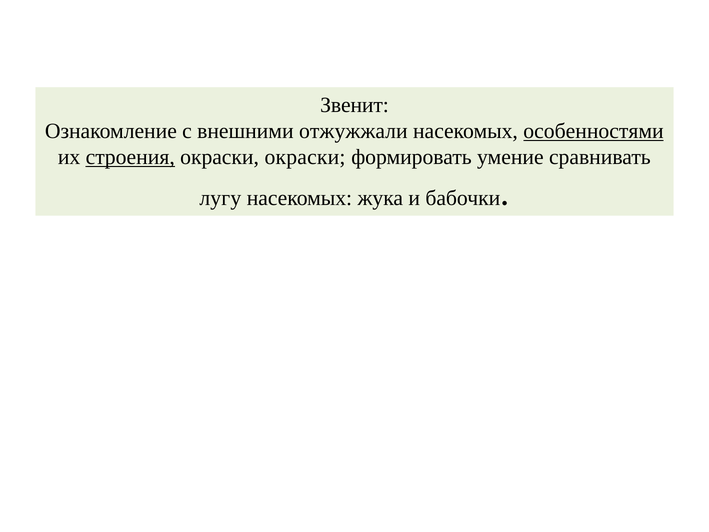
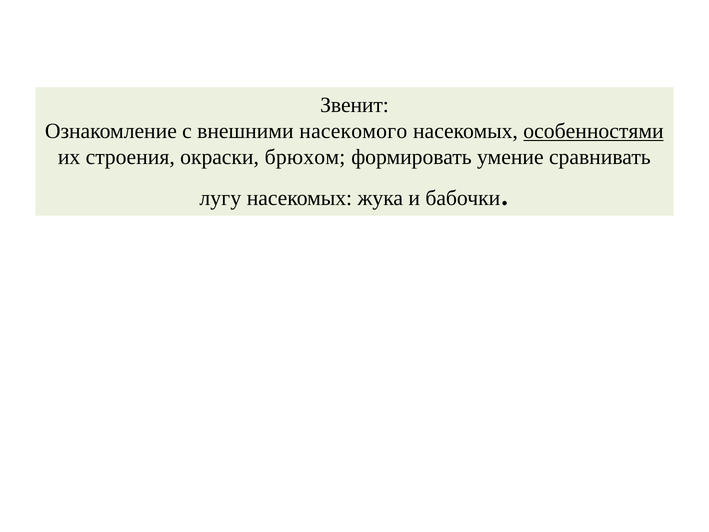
отжужжали: отжужжали -> насекомого
строения underline: present -> none
окраски окраски: окраски -> брюхом
